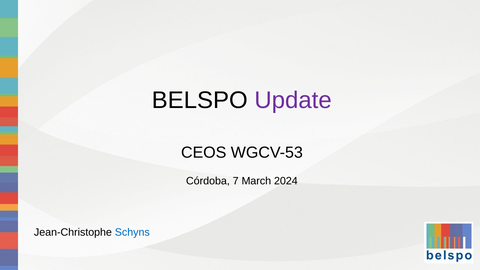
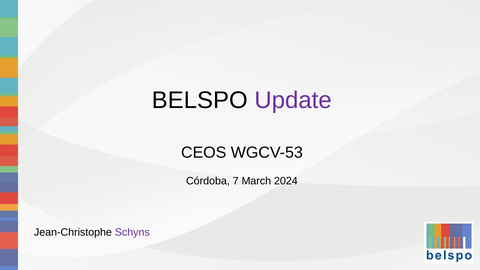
Schyns colour: blue -> purple
